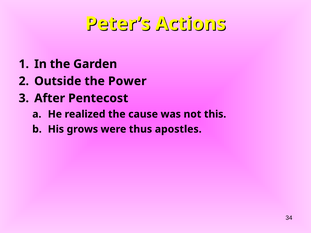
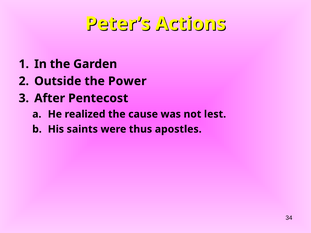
this: this -> lest
grows: grows -> saints
